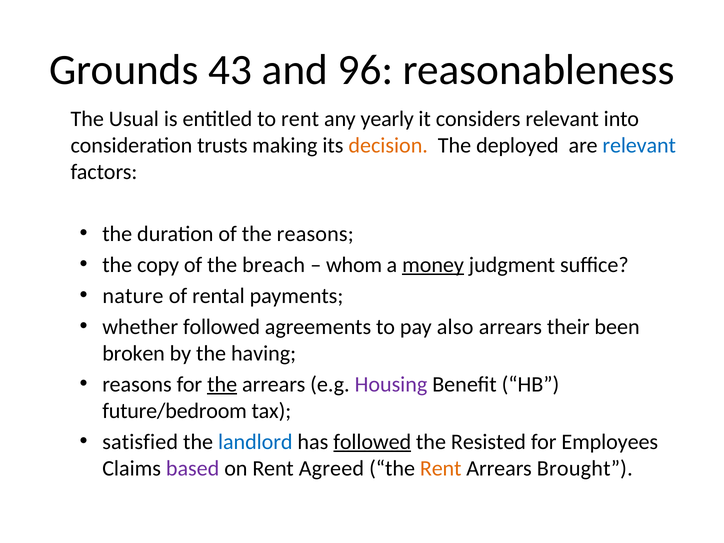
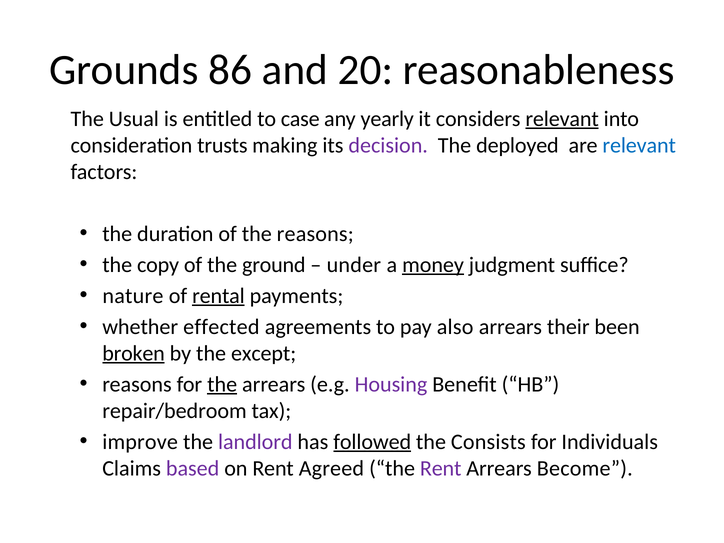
43: 43 -> 86
96: 96 -> 20
to rent: rent -> case
relevant at (562, 119) underline: none -> present
decision colour: orange -> purple
breach: breach -> ground
whom: whom -> under
rental underline: none -> present
whether followed: followed -> effected
broken underline: none -> present
having: having -> except
future/bedroom: future/bedroom -> repair/bedroom
satisfied: satisfied -> improve
landlord colour: blue -> purple
Resisted: Resisted -> Consists
Employees: Employees -> Individuals
Rent at (441, 468) colour: orange -> purple
Brought: Brought -> Become
